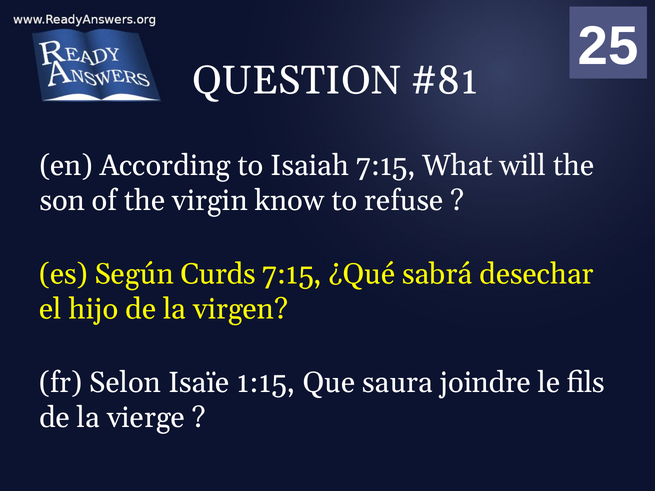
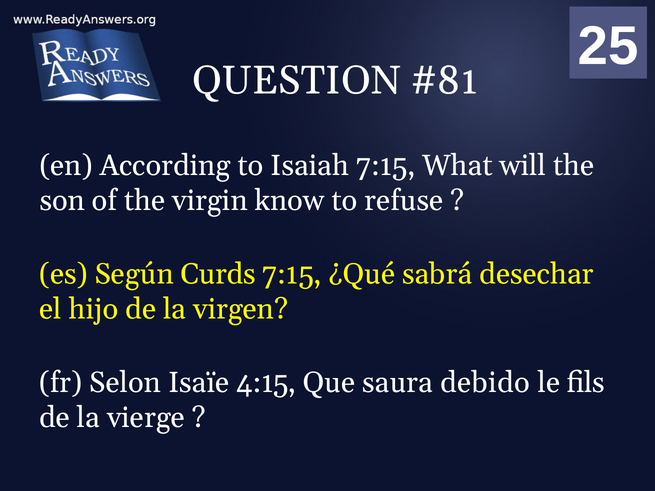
1:15: 1:15 -> 4:15
joindre: joindre -> debido
